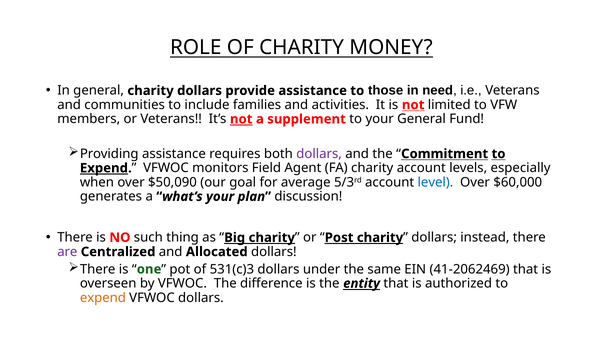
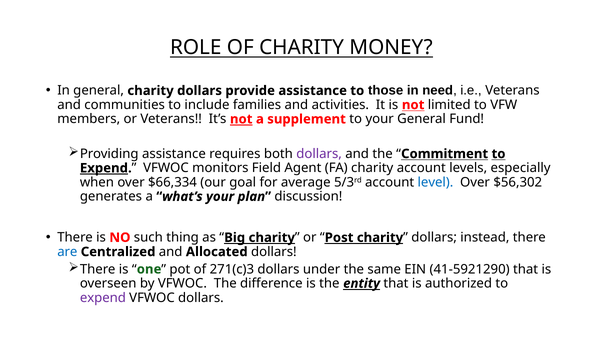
$50,090: $50,090 -> $66,334
$60,000: $60,000 -> $56,302
are colour: purple -> blue
531(c)3: 531(c)3 -> 271(c)3
41-2062469: 41-2062469 -> 41-5921290
expend at (103, 298) colour: orange -> purple
